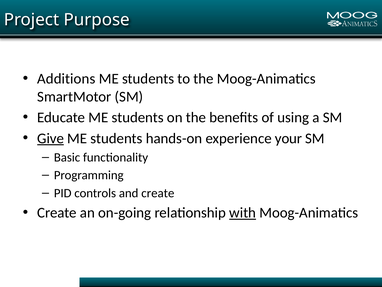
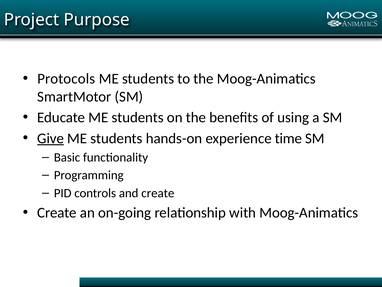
Additions: Additions -> Protocols
your: your -> time
with underline: present -> none
